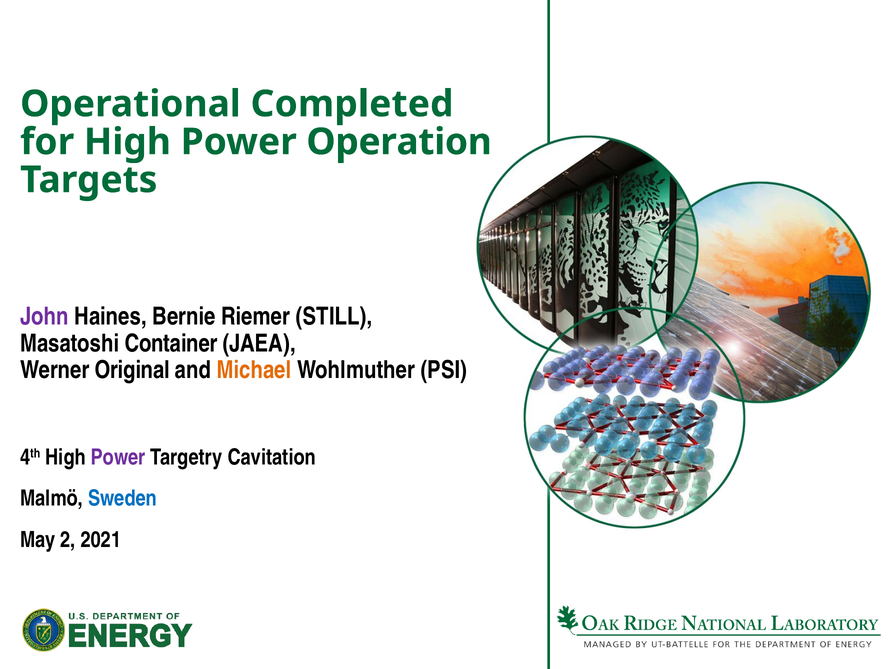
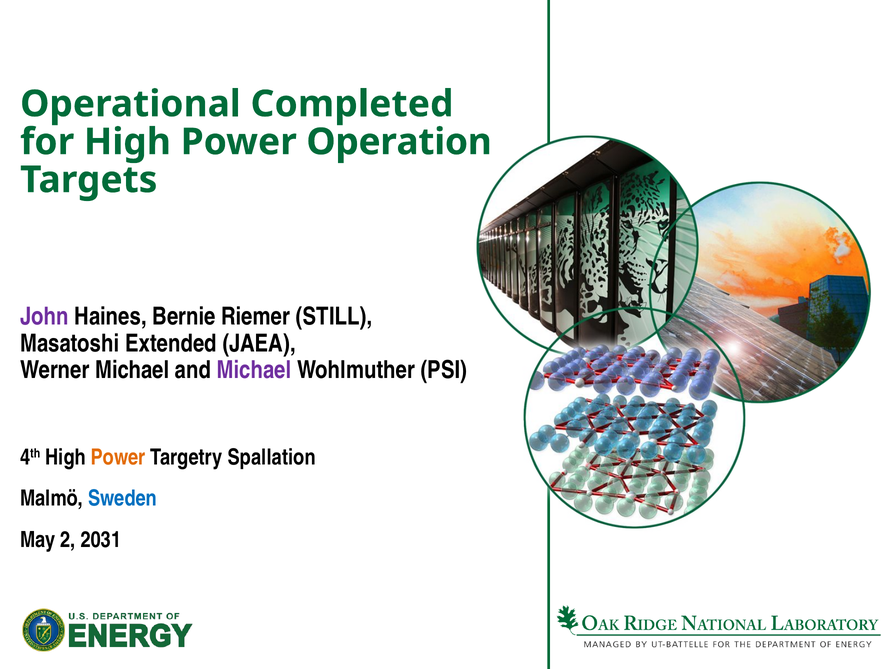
Container: Container -> Extended
Werner Original: Original -> Michael
Michael at (254, 370) colour: orange -> purple
Power at (118, 457) colour: purple -> orange
Cavitation: Cavitation -> Spallation
2021: 2021 -> 2031
